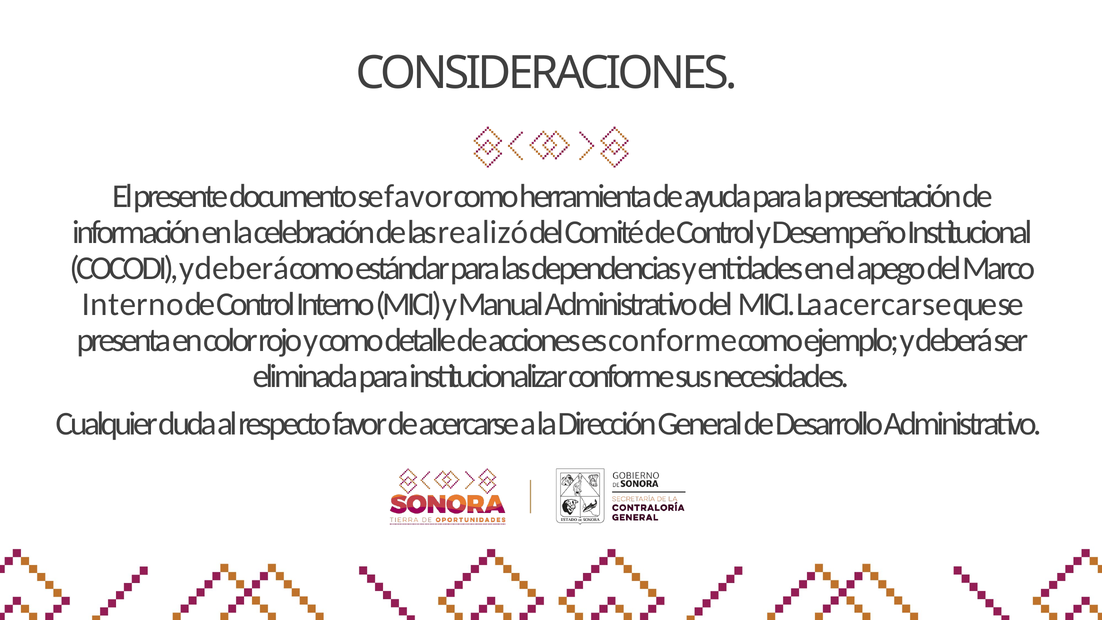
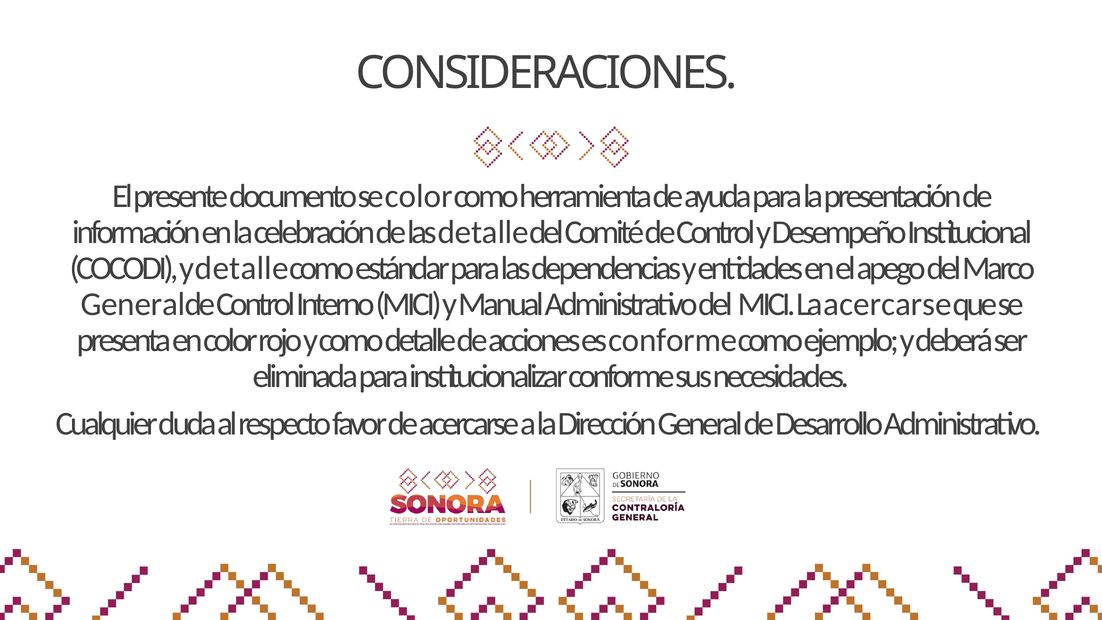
se favor: favor -> color
las realizó: realizó -> detalle
COCODI y deberá: deberá -> detalle
Interno at (133, 304): Interno -> General
